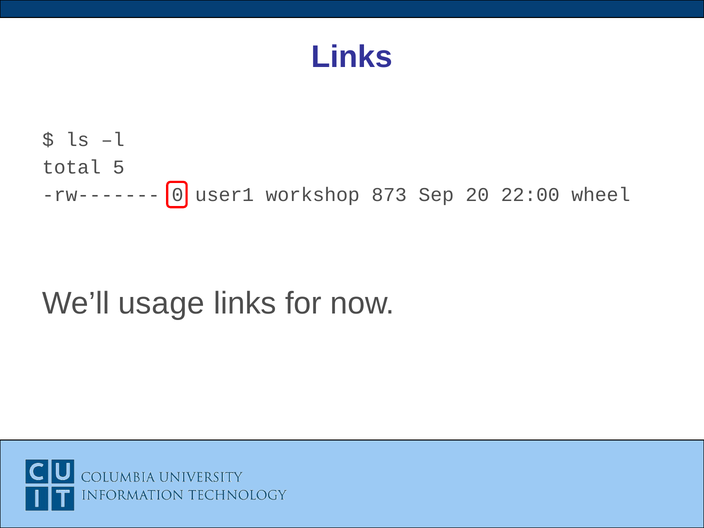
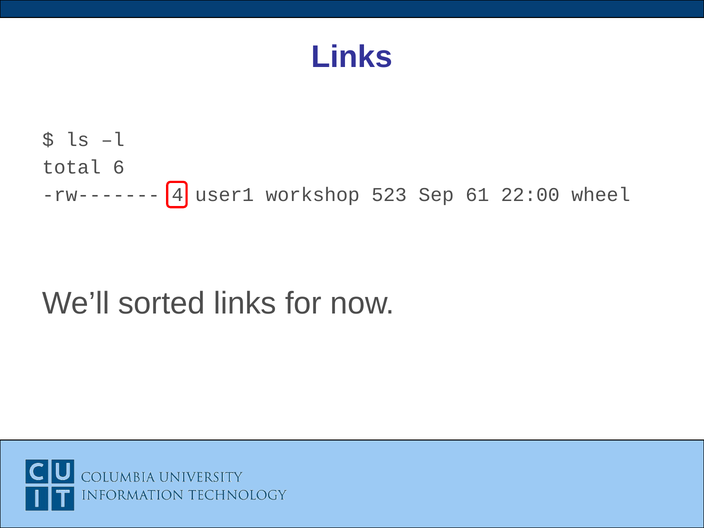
5: 5 -> 6
0: 0 -> 4
873: 873 -> 523
20: 20 -> 61
usage: usage -> sorted
